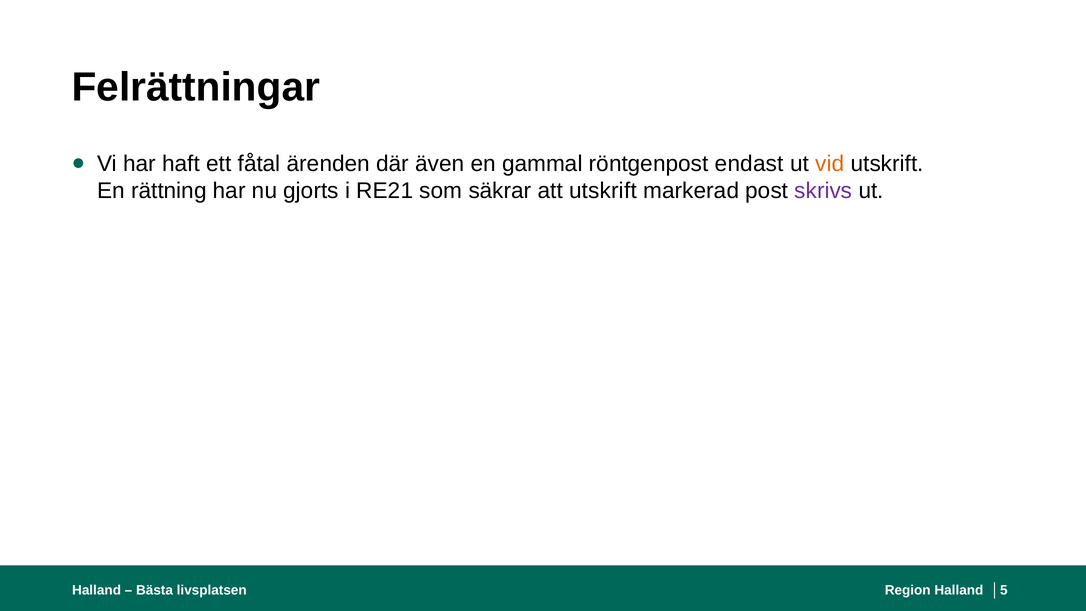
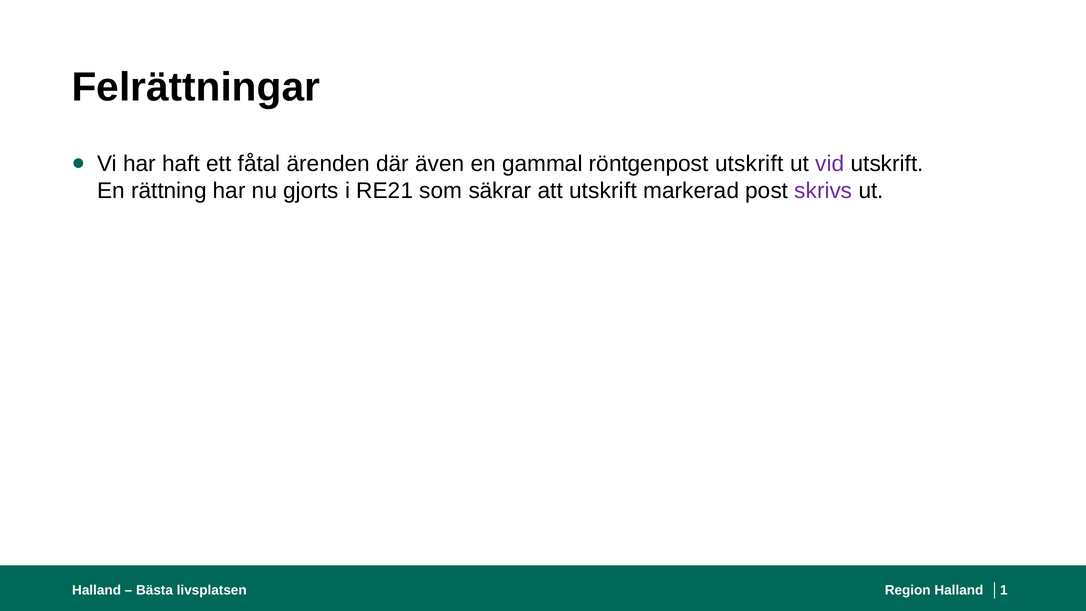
röntgenpost endast: endast -> utskrift
vid colour: orange -> purple
5: 5 -> 1
